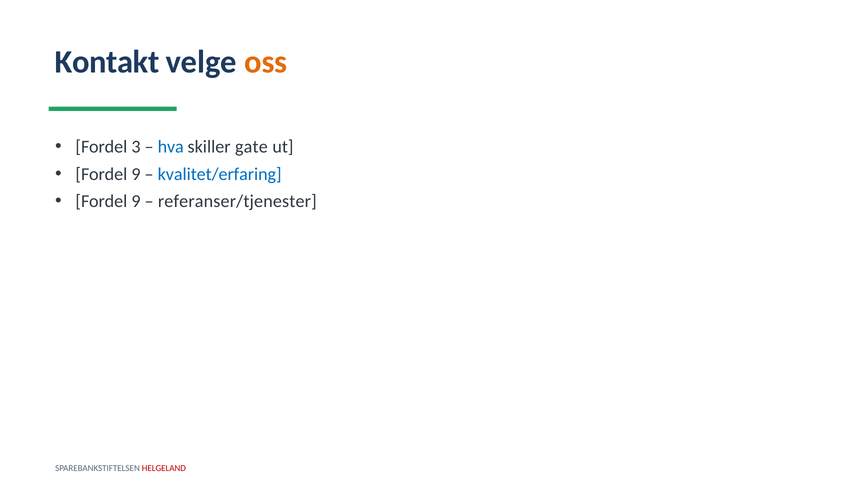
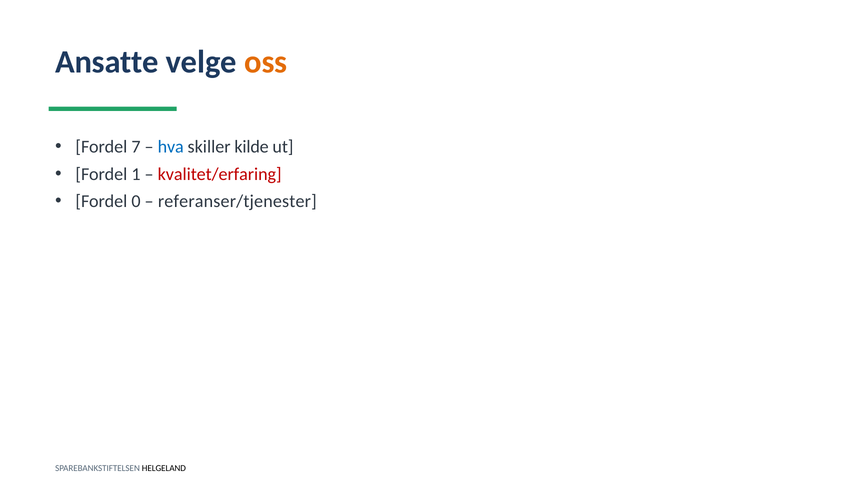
Kontakt: Kontakt -> Ansatte
3: 3 -> 7
gate: gate -> kilde
9 at (136, 174): 9 -> 1
kvalitet/erfaring colour: blue -> red
9 at (136, 201): 9 -> 0
HELGELAND colour: red -> black
